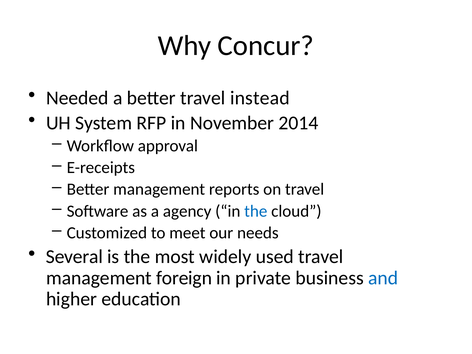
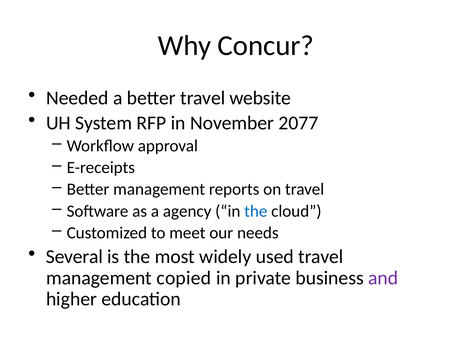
instead: instead -> website
2014: 2014 -> 2077
foreign: foreign -> copied
and colour: blue -> purple
